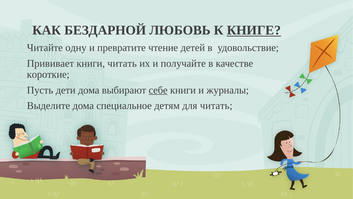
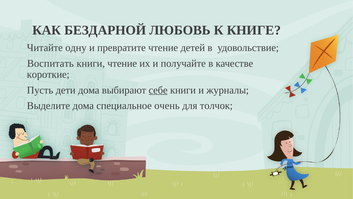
КНИГЕ underline: present -> none
Прививает: Прививает -> Воспитать
книги читать: читать -> чтение
детям: детям -> очень
для читать: читать -> толчок
